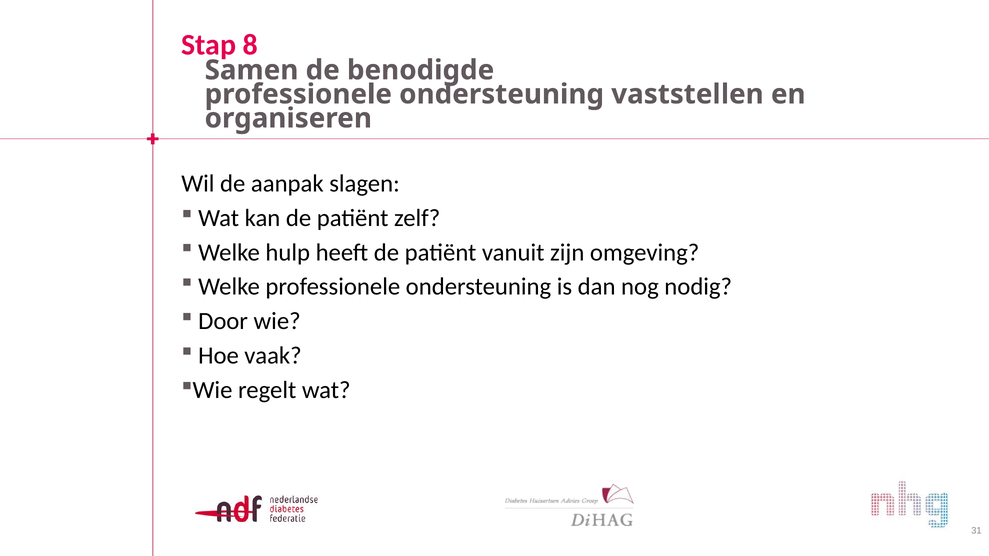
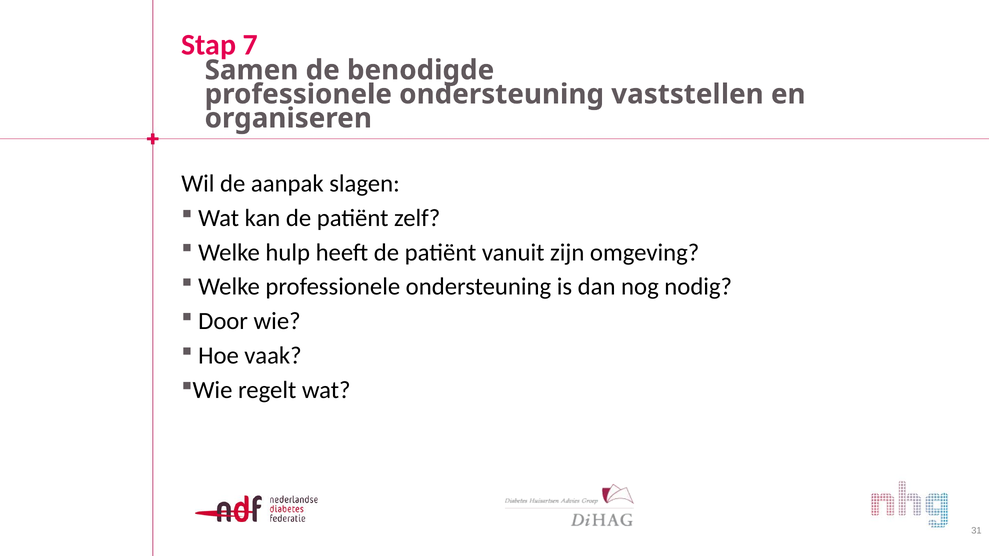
8: 8 -> 7
